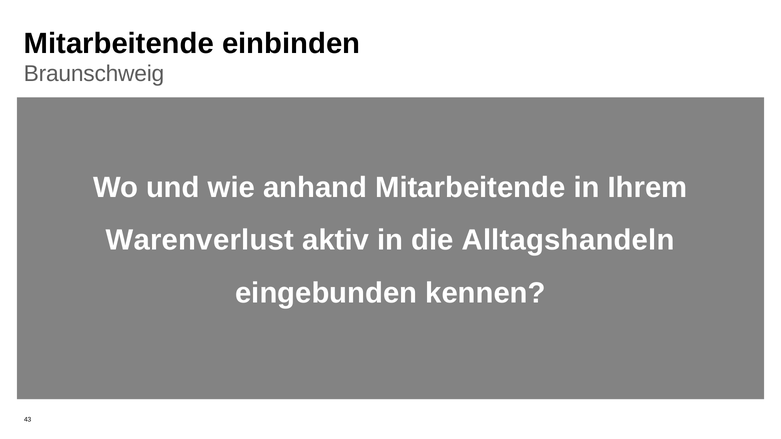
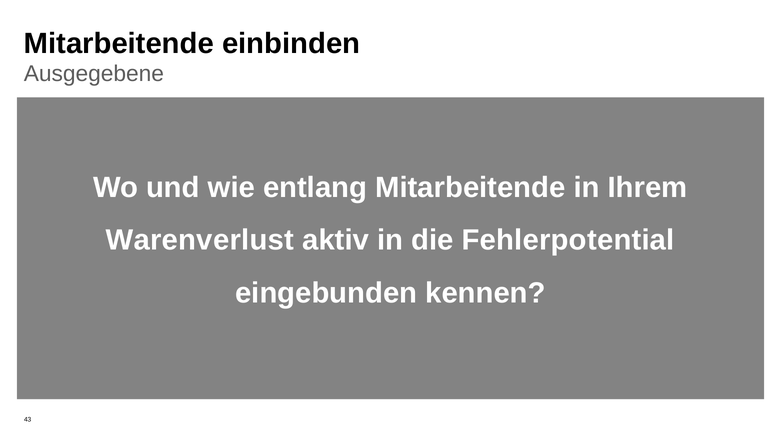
Braunschweig: Braunschweig -> Ausgegebene
anhand: anhand -> entlang
Alltagshandeln: Alltagshandeln -> Fehlerpotential
